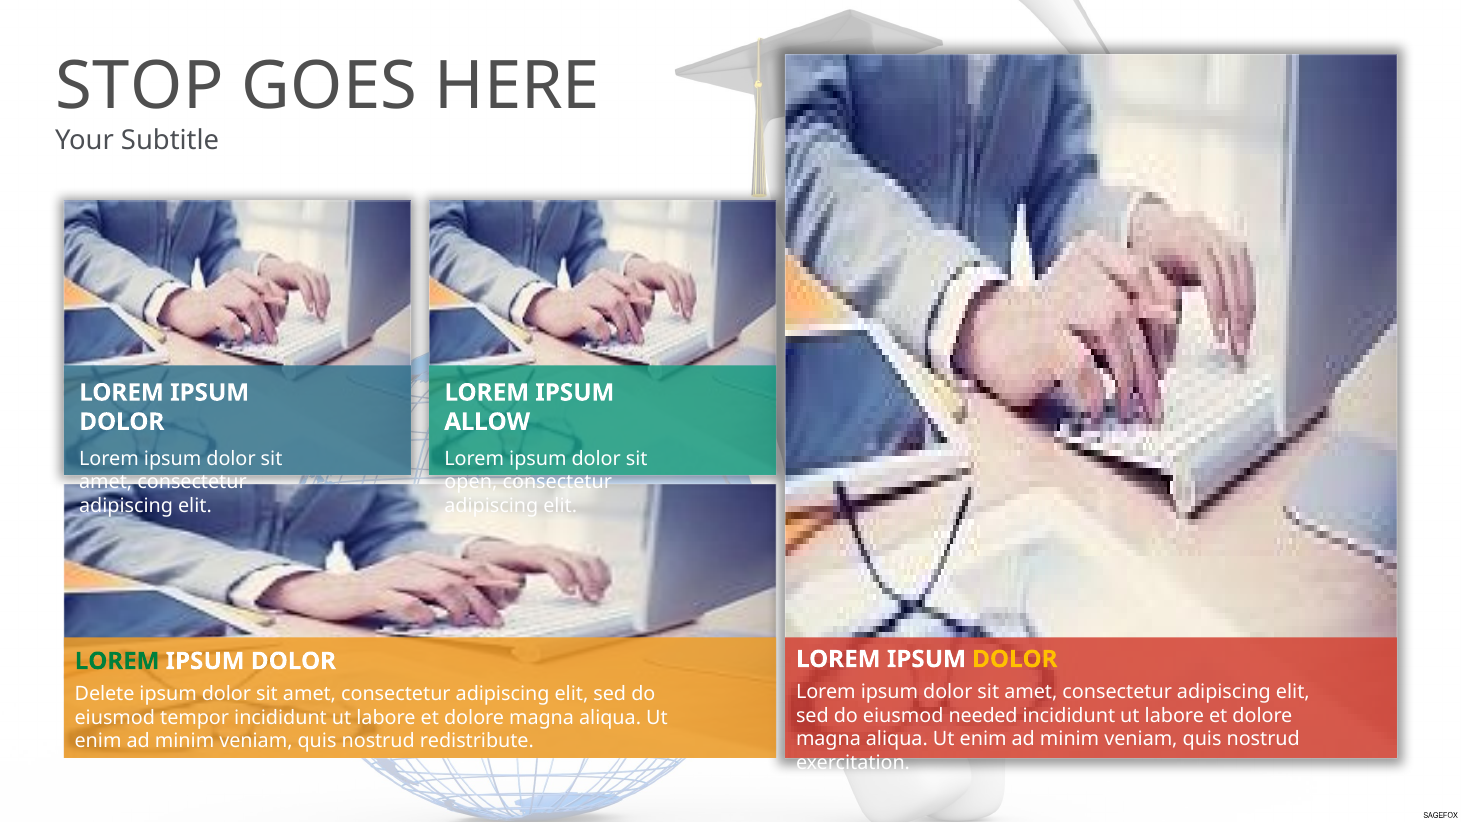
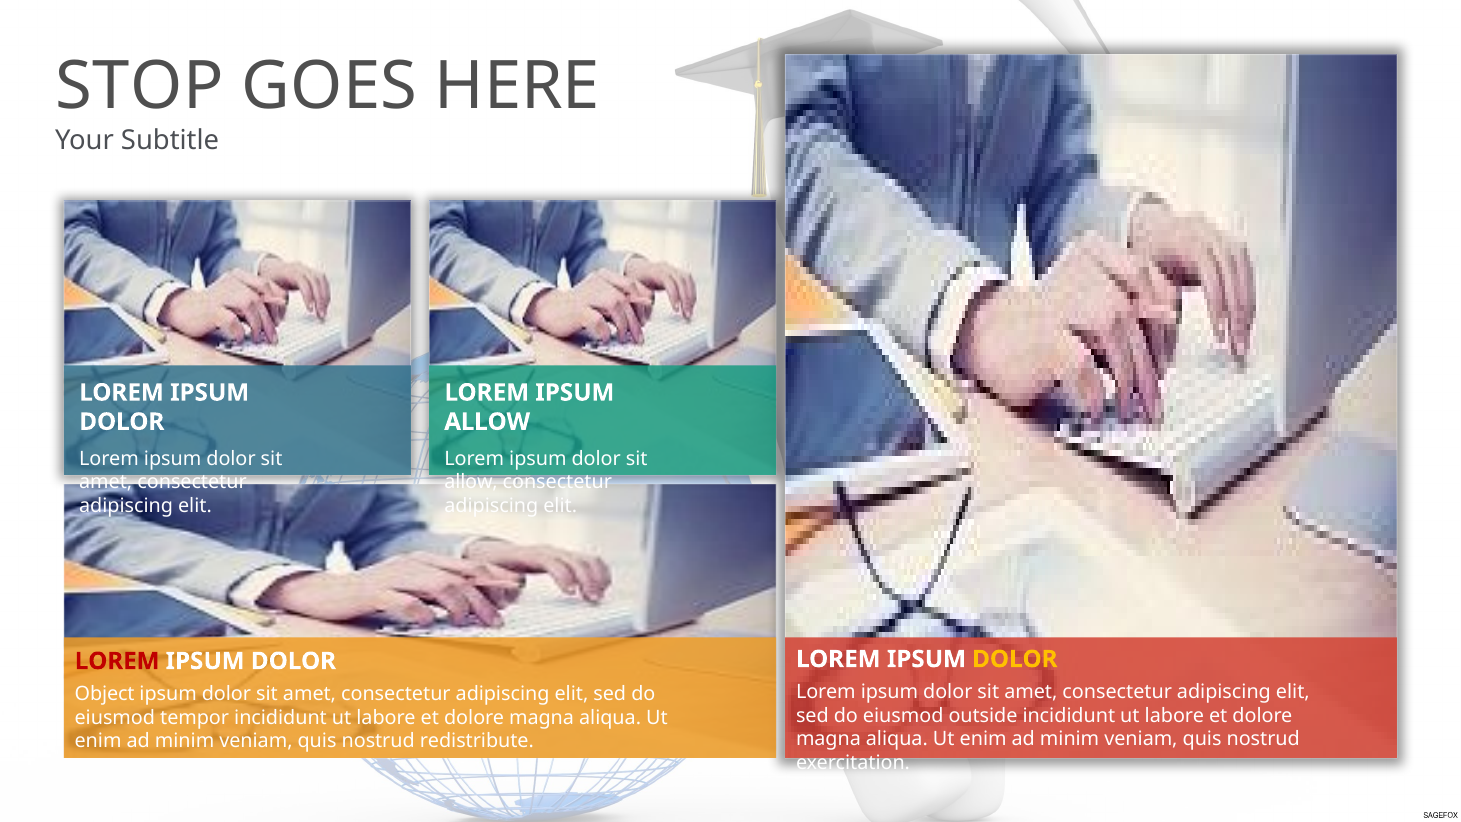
open at (471, 482): open -> allow
LOREM at (117, 661) colour: green -> red
Delete: Delete -> Object
needed: needed -> outside
